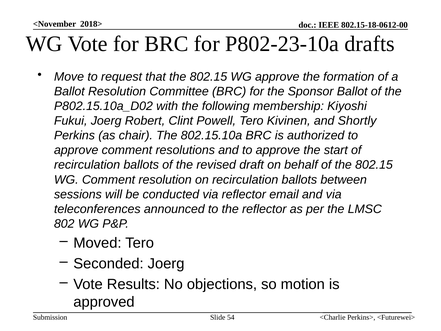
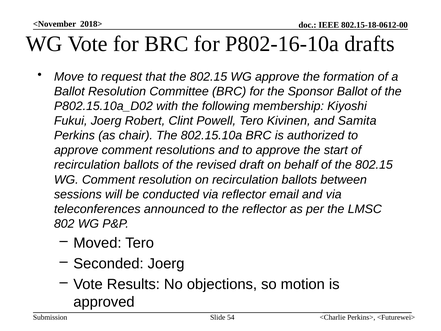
P802-23-10a: P802-23-10a -> P802-16-10a
Shortly: Shortly -> Samita
